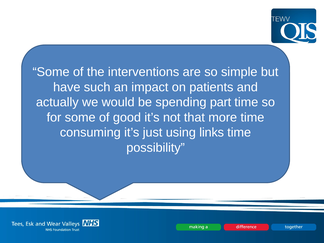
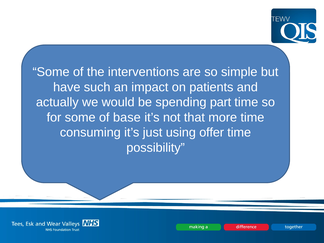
good: good -> base
links: links -> offer
